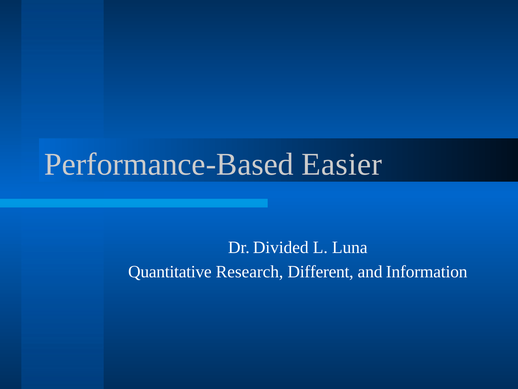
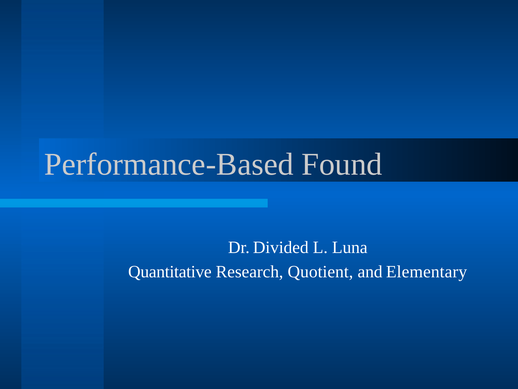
Easier: Easier -> Found
Different: Different -> Quotient
Information: Information -> Elementary
